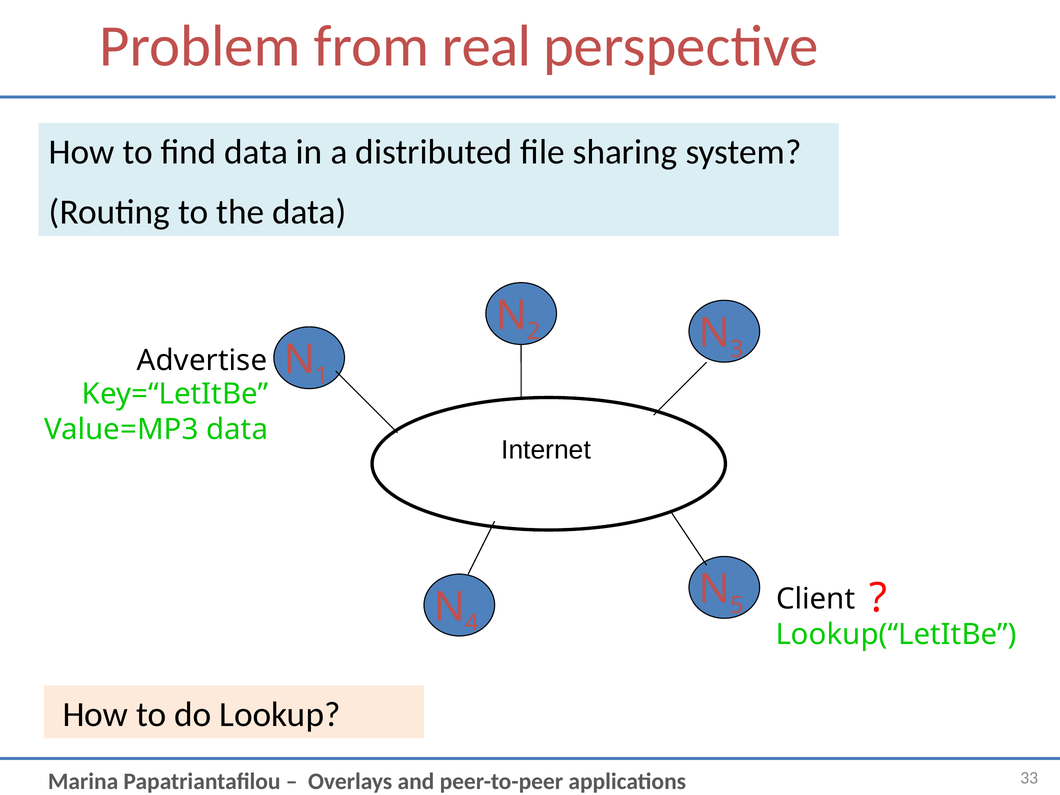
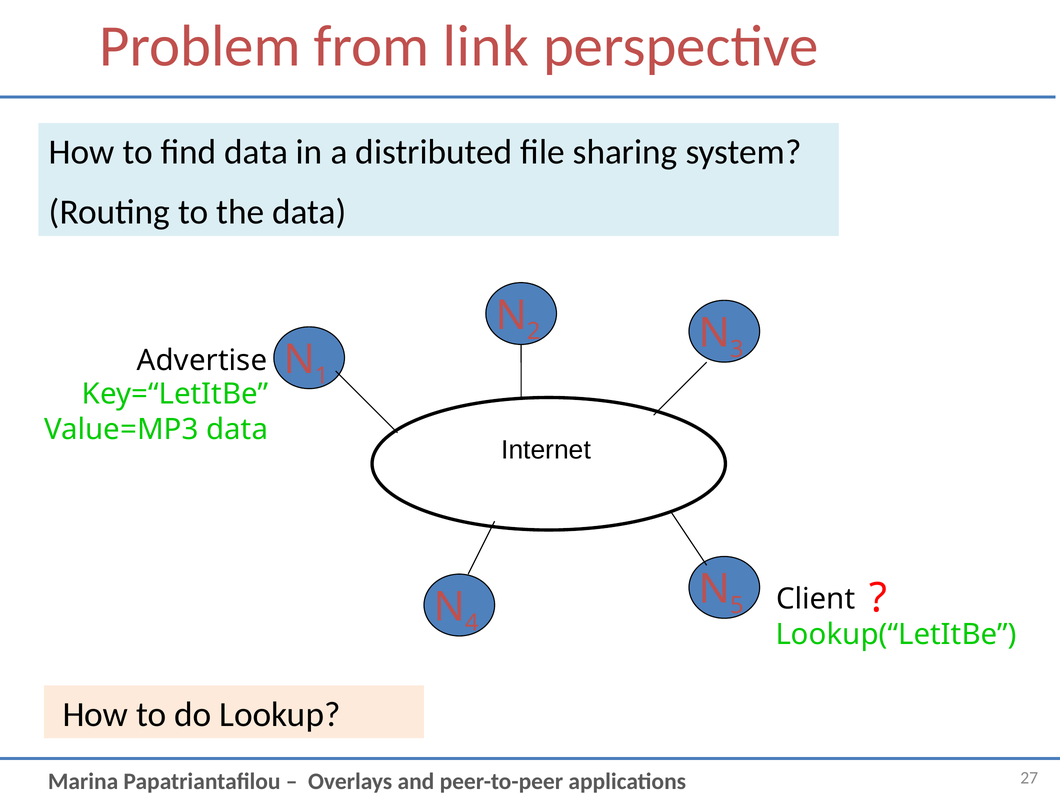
real: real -> link
33: 33 -> 27
